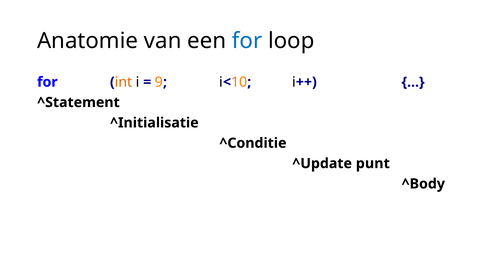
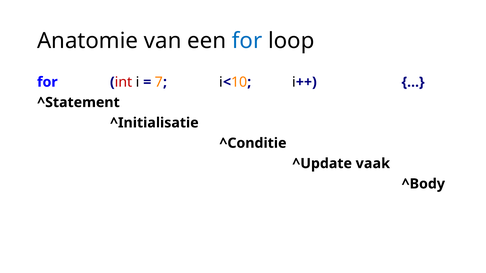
int colour: orange -> red
9: 9 -> 7
punt: punt -> vaak
